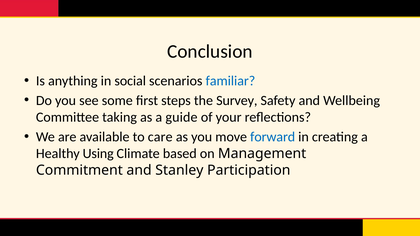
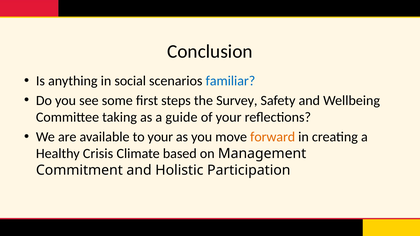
to care: care -> your
forward colour: blue -> orange
Using: Using -> Crisis
Stanley: Stanley -> Holistic
